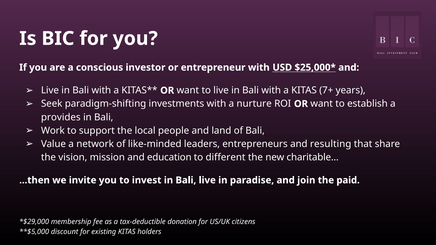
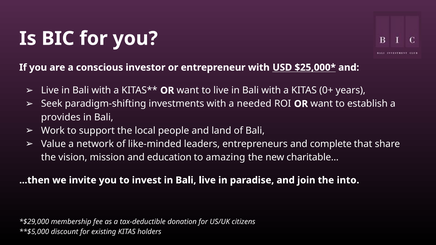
7+: 7+ -> 0+
nurture: nurture -> needed
resulting: resulting -> complete
different: different -> amazing
paid: paid -> into
